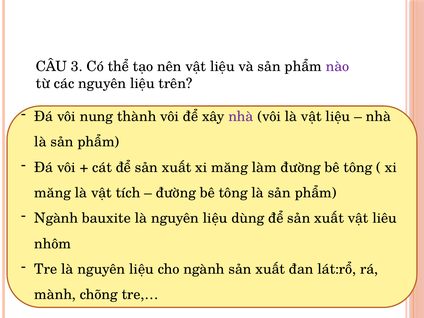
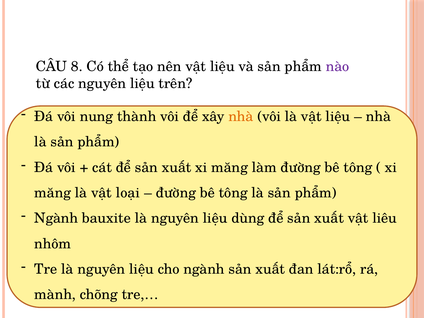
3: 3 -> 8
nhà at (241, 117) colour: purple -> orange
tích: tích -> loại
